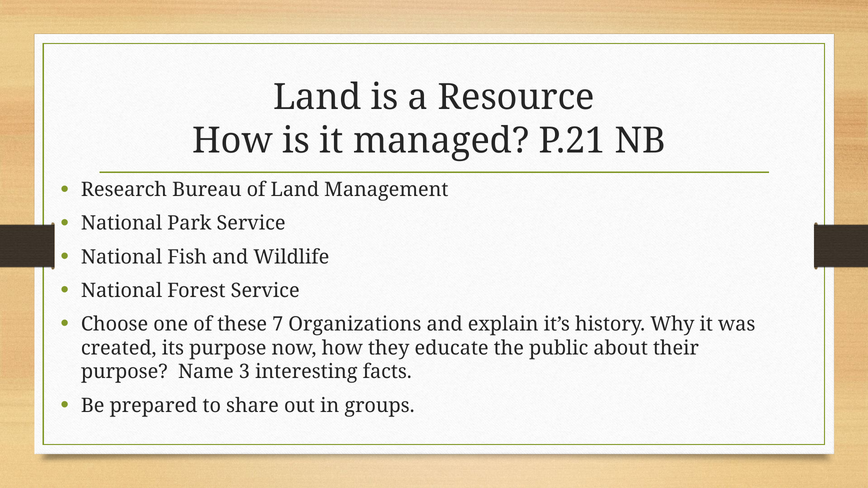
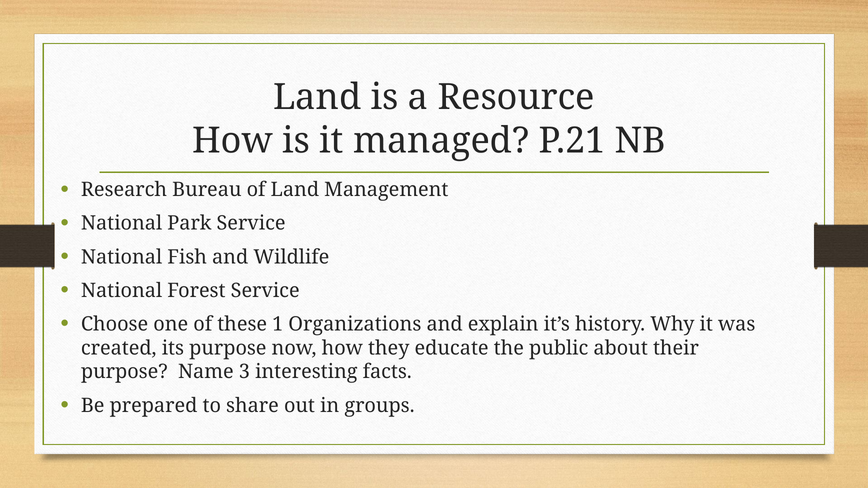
7: 7 -> 1
